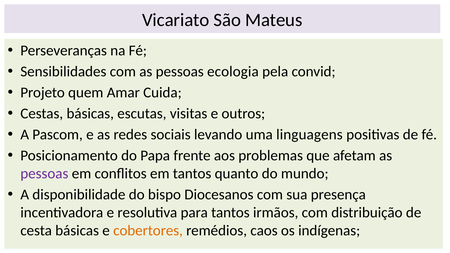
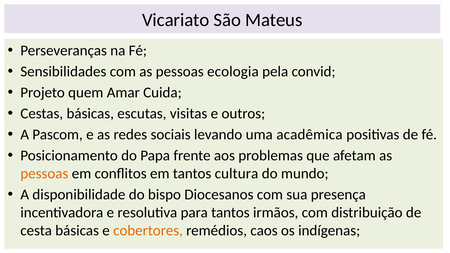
linguagens: linguagens -> acadêmica
pessoas at (44, 174) colour: purple -> orange
quanto: quanto -> cultura
